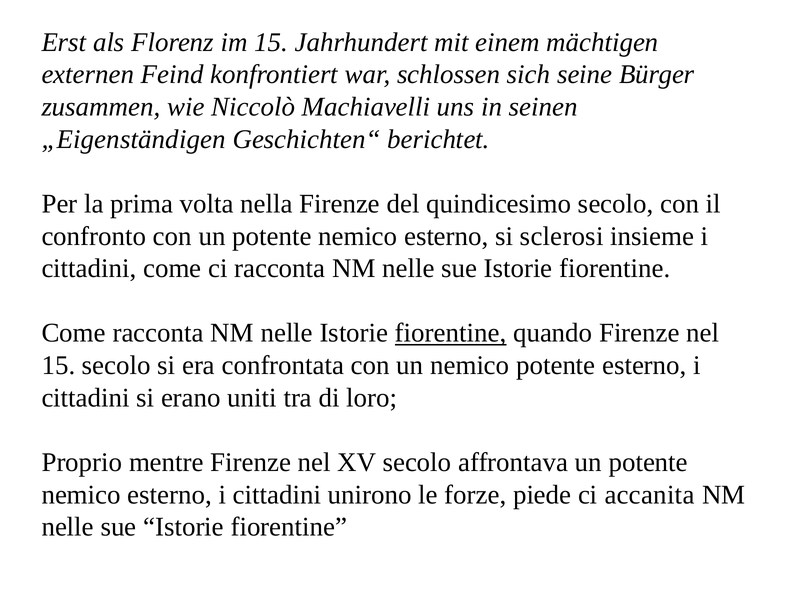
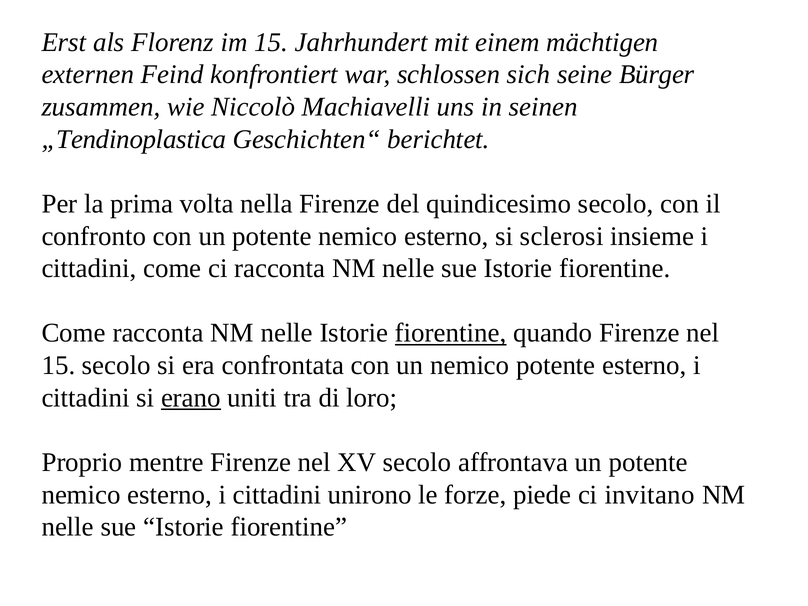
„Eigenständigen: „Eigenständigen -> „Tendinoplastica
erano underline: none -> present
accanita: accanita -> invitano
